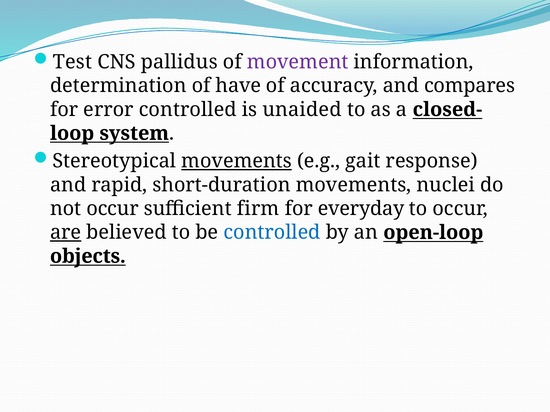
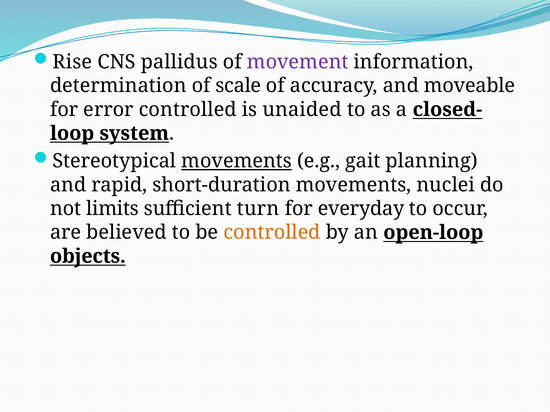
Test: Test -> Rise
have: have -> scale
compares: compares -> moveable
response: response -> planning
not occur: occur -> limits
firm: firm -> turn
are underline: present -> none
controlled at (272, 233) colour: blue -> orange
